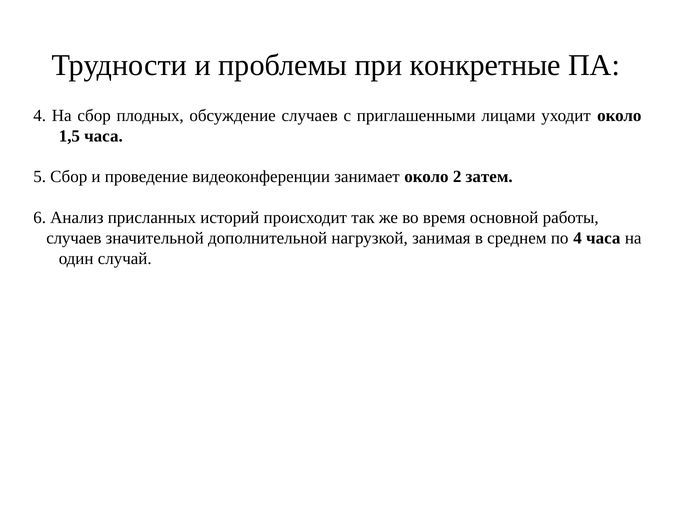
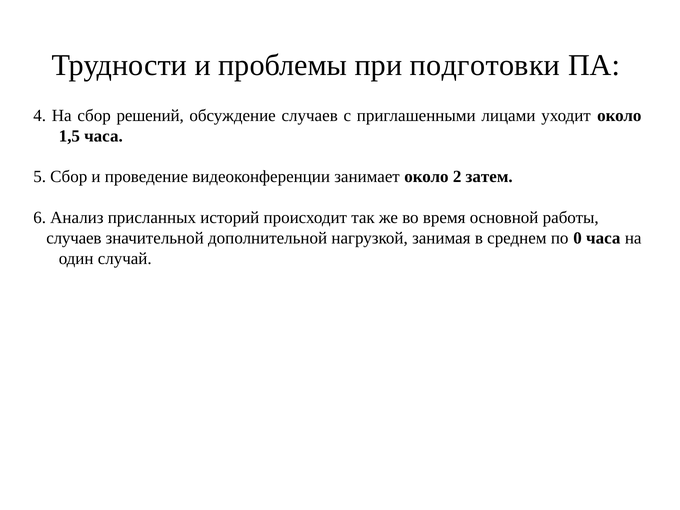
конкретные: конкретные -> подготовки
плодных: плодных -> решений
по 4: 4 -> 0
